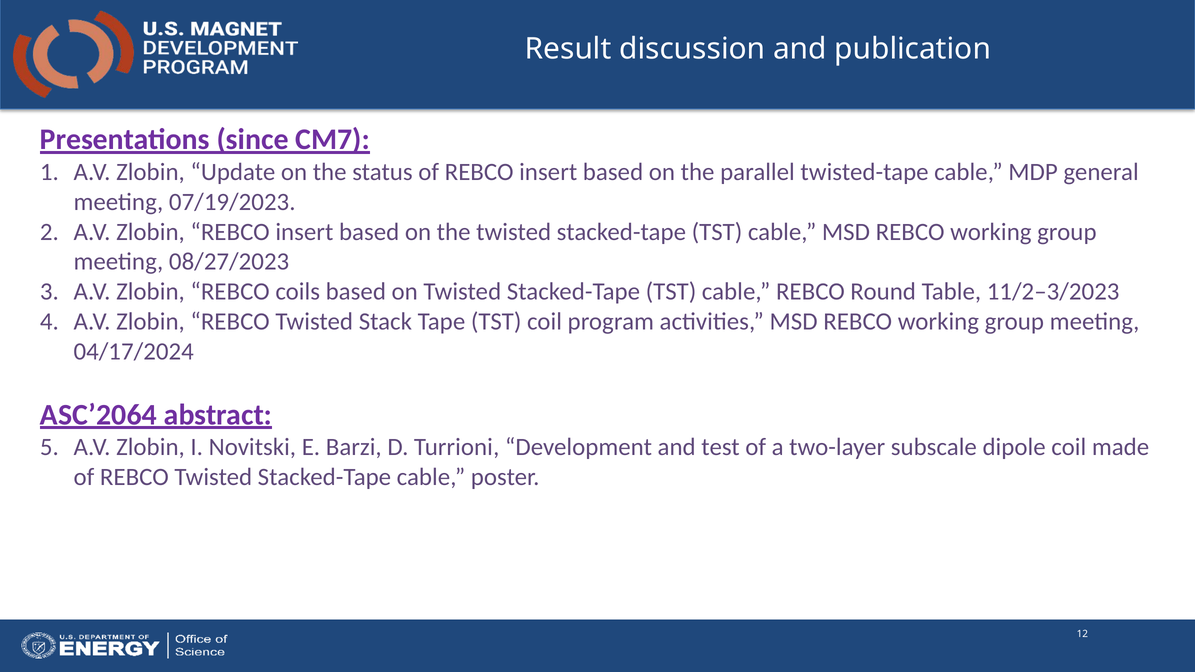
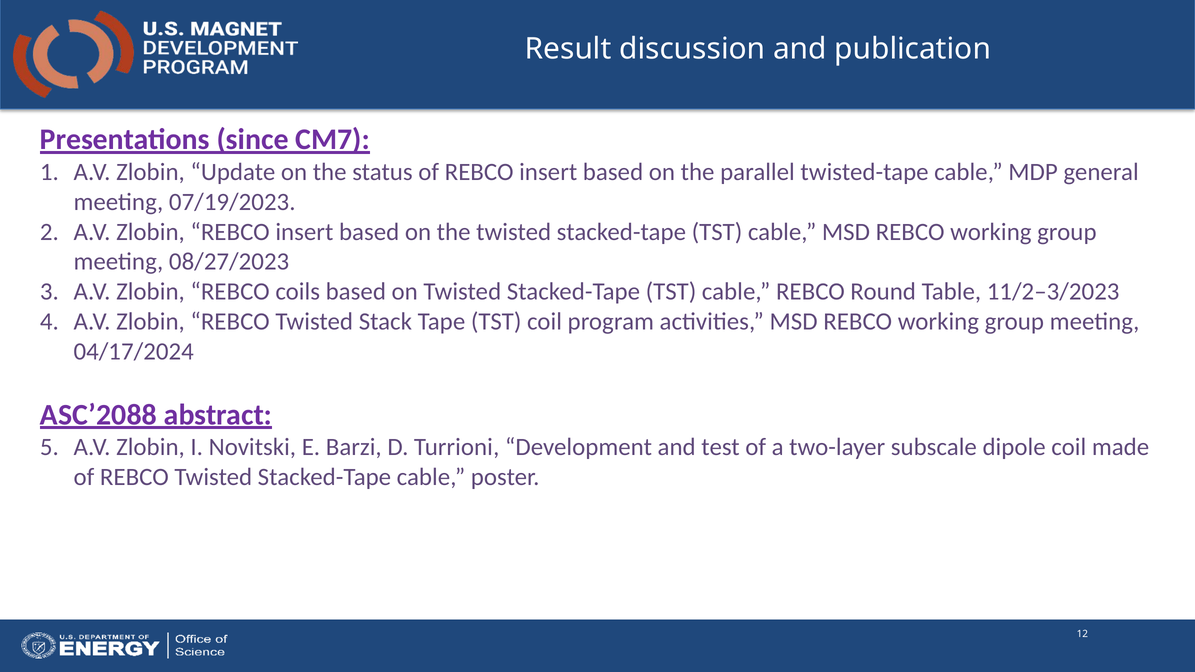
ASC’2064: ASC’2064 -> ASC’2088
